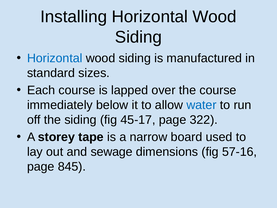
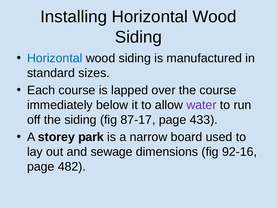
water colour: blue -> purple
45-17: 45-17 -> 87-17
322: 322 -> 433
tape: tape -> park
57-16: 57-16 -> 92-16
845: 845 -> 482
